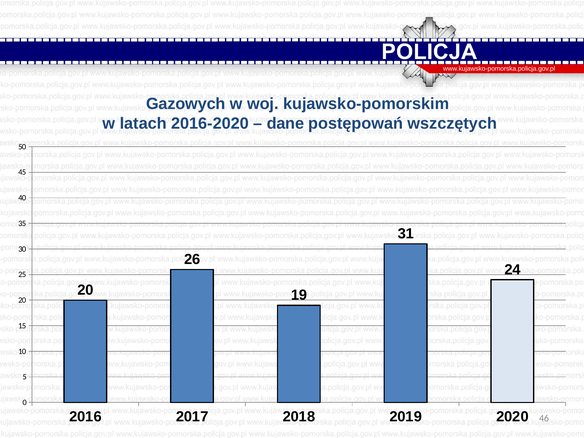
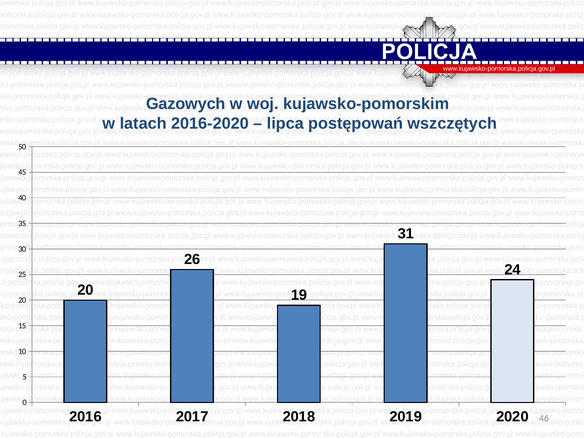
dane: dane -> lipca
